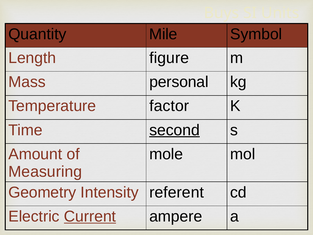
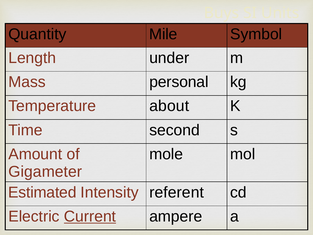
figure: figure -> under
factor: factor -> about
second underline: present -> none
Measuring: Measuring -> Gigameter
Geometry: Geometry -> Estimated
